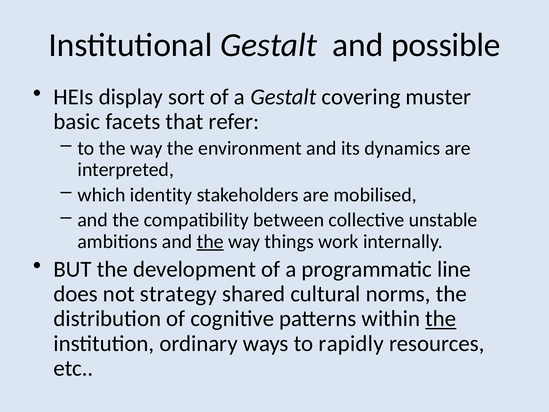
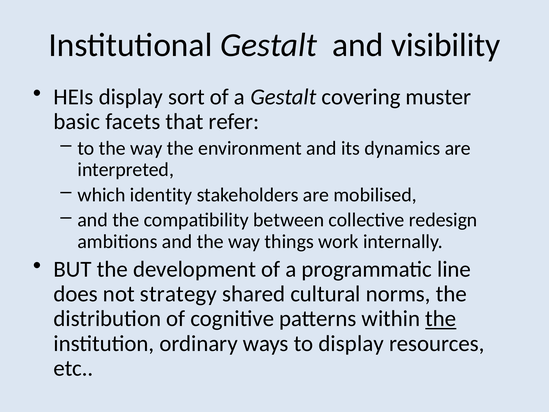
possible: possible -> visibility
unstable: unstable -> redesign
the at (210, 241) underline: present -> none
to rapidly: rapidly -> display
